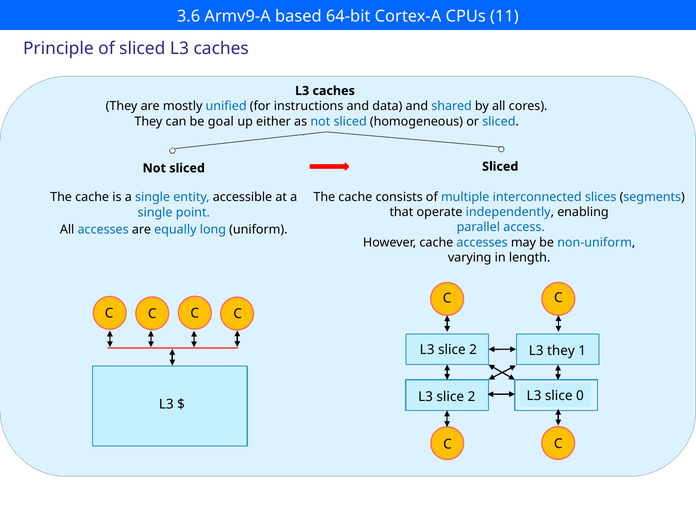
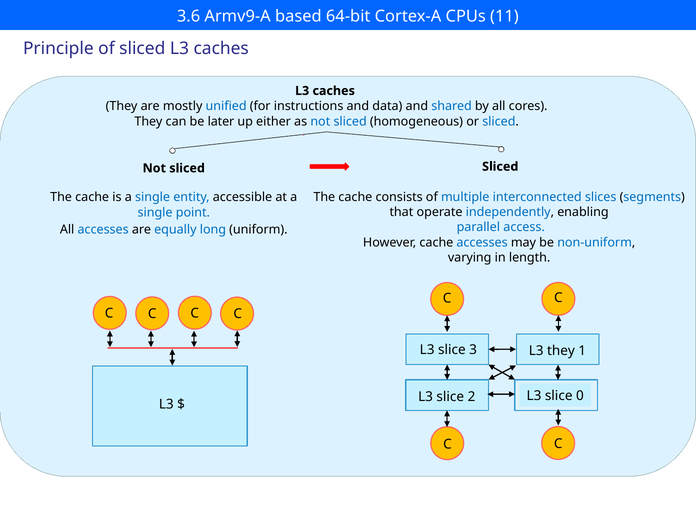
goal: goal -> later
2 at (473, 350): 2 -> 3
